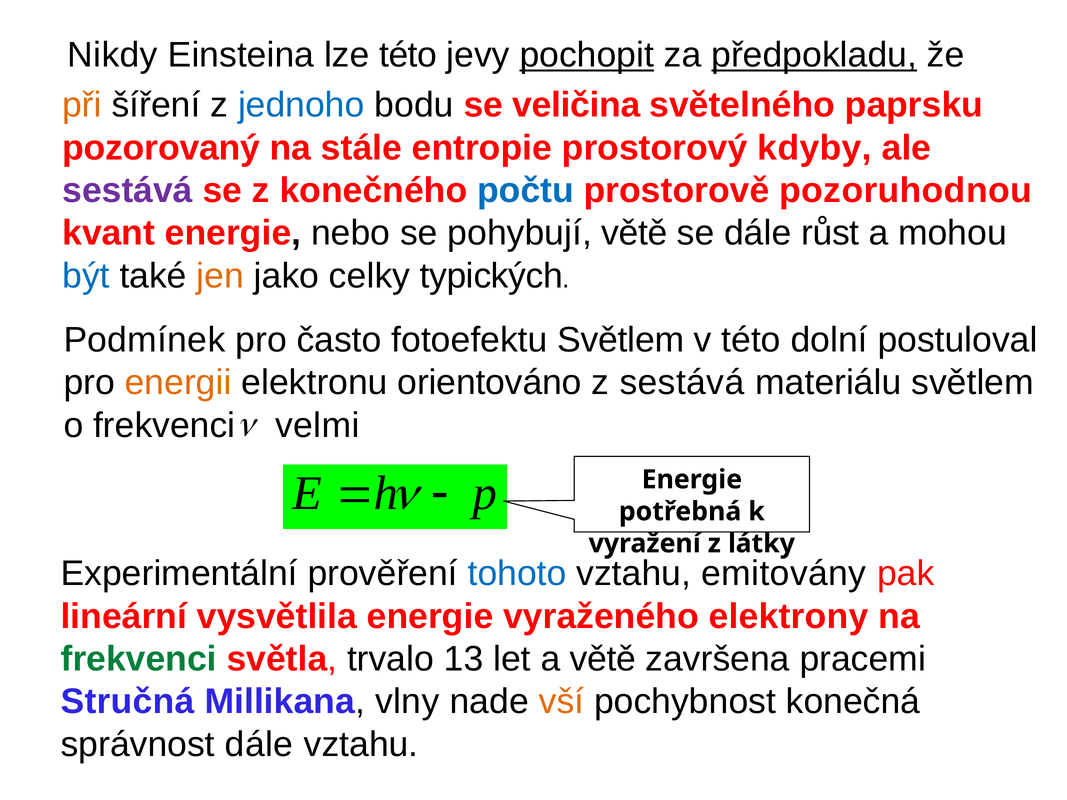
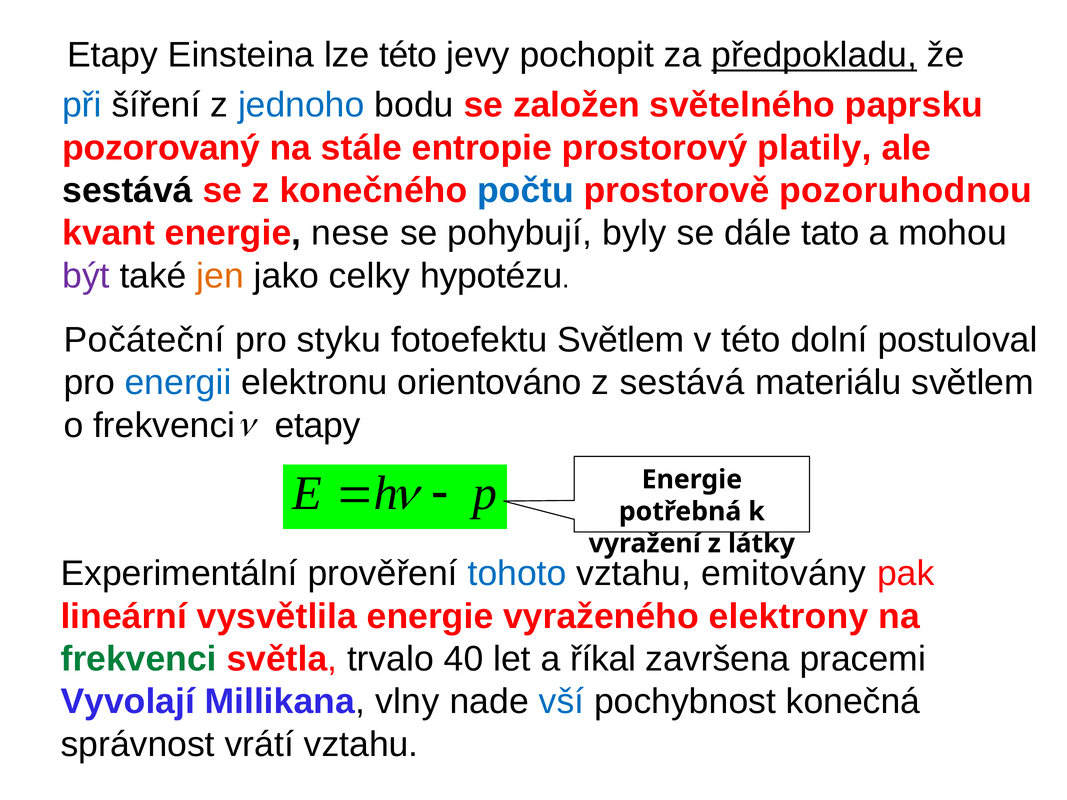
Nikdy at (112, 55): Nikdy -> Etapy
pochopit underline: present -> none
při colour: orange -> blue
veličina: veličina -> založen
kdyby: kdyby -> platily
sestává at (127, 191) colour: purple -> black
nebo: nebo -> nese
pohybují větě: větě -> byly
růst: růst -> tato
být colour: blue -> purple
typických: typických -> hypotézu
Podmínek: Podmínek -> Počáteční
často: často -> styku
energii colour: orange -> blue
frekvenci velmi: velmi -> etapy
13: 13 -> 40
a větě: větě -> říkal
Stručná: Stručná -> Vyvolají
vší colour: orange -> blue
správnost dále: dále -> vrátí
